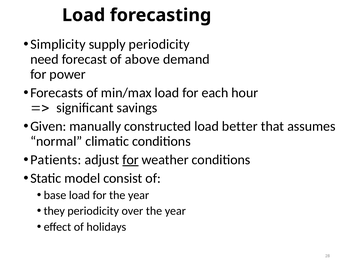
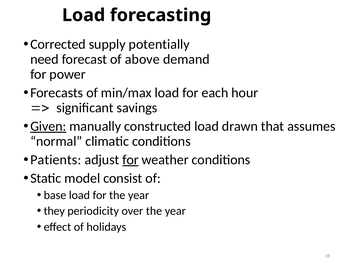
Simplicity: Simplicity -> Corrected
supply periodicity: periodicity -> potentially
Given underline: none -> present
better: better -> drawn
